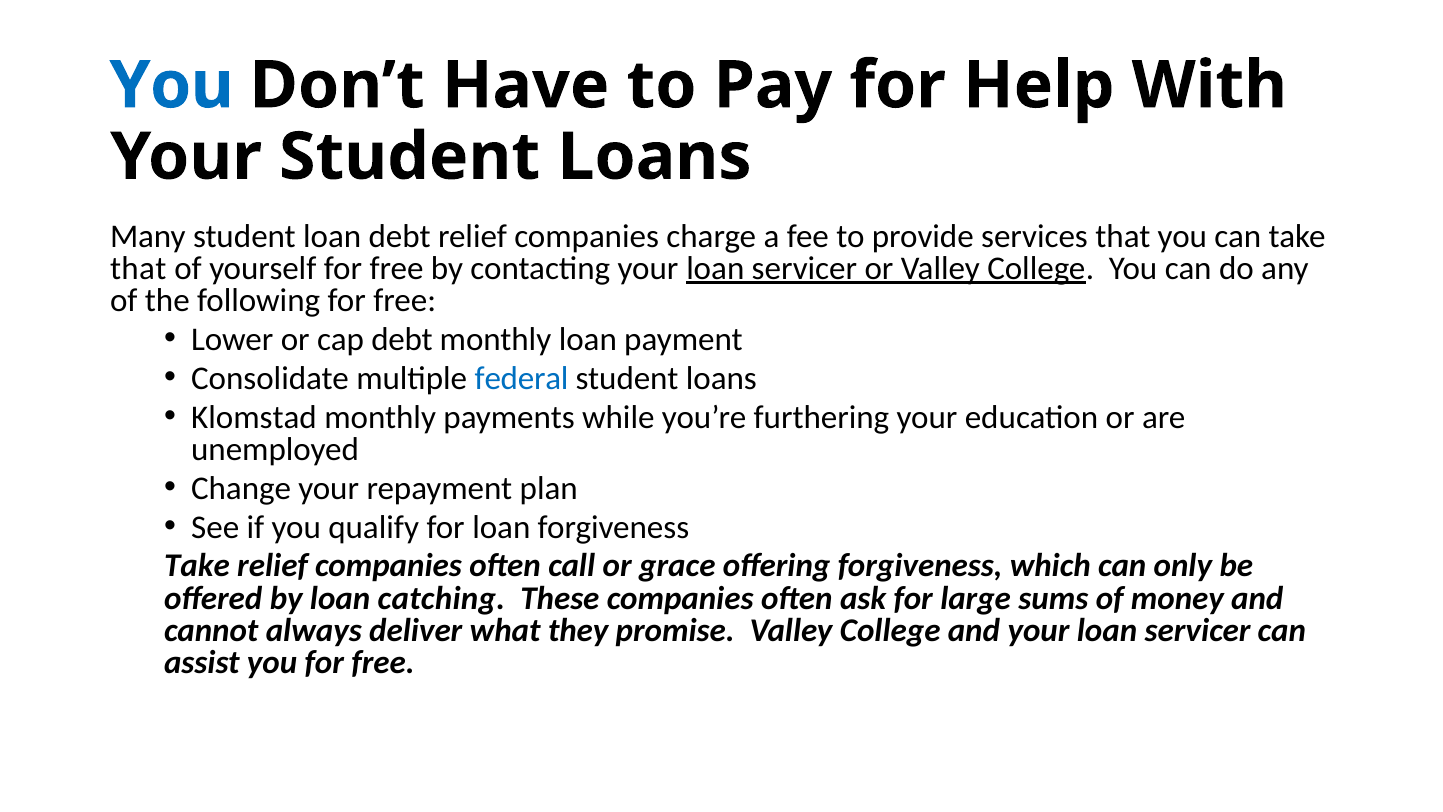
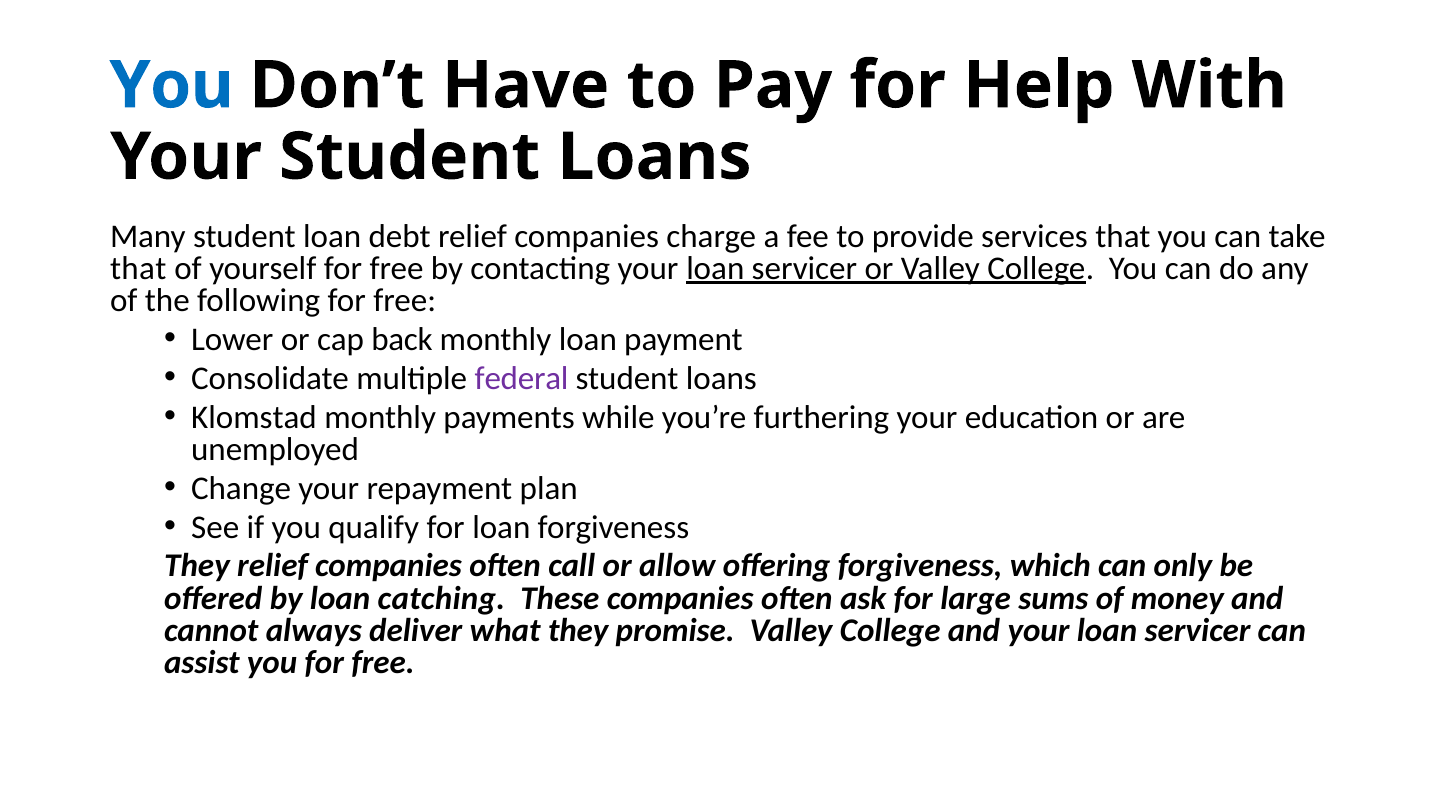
cap debt: debt -> back
federal colour: blue -> purple
Take at (197, 566): Take -> They
grace: grace -> allow
